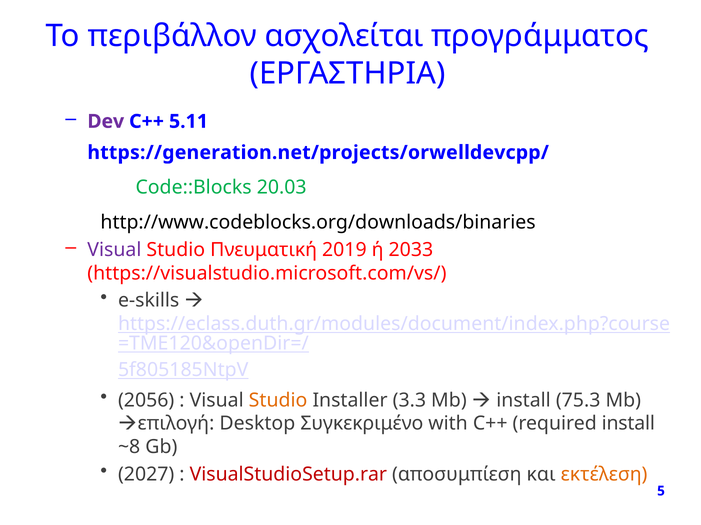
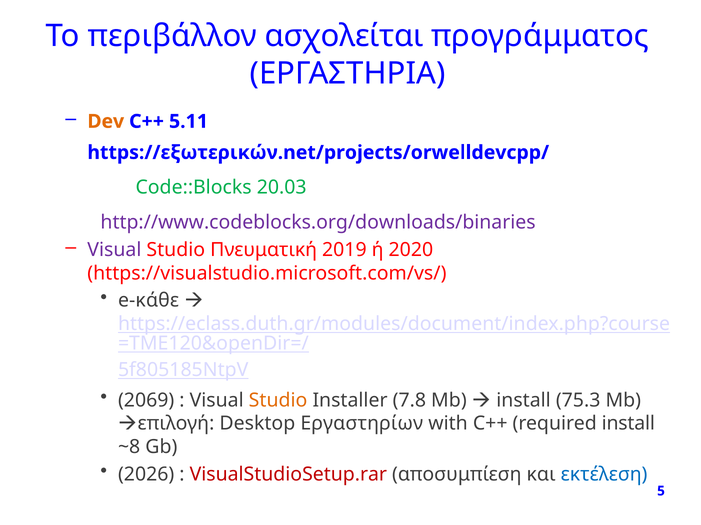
Dev colour: purple -> orange
https://generation.net/projects/orwelldevcpp/: https://generation.net/projects/orwelldevcpp/ -> https://εξωτερικών.net/projects/orwelldevcpp/
http://www.codeblocks.org/downloads/binaries colour: black -> purple
2033: 2033 -> 2020
e-skills: e-skills -> e-κάθε
2056: 2056 -> 2069
3.3: 3.3 -> 7.8
Συγκεκριμένο: Συγκεκριμένο -> Εργαστηρίων
2027: 2027 -> 2026
εκτέλεση colour: orange -> blue
